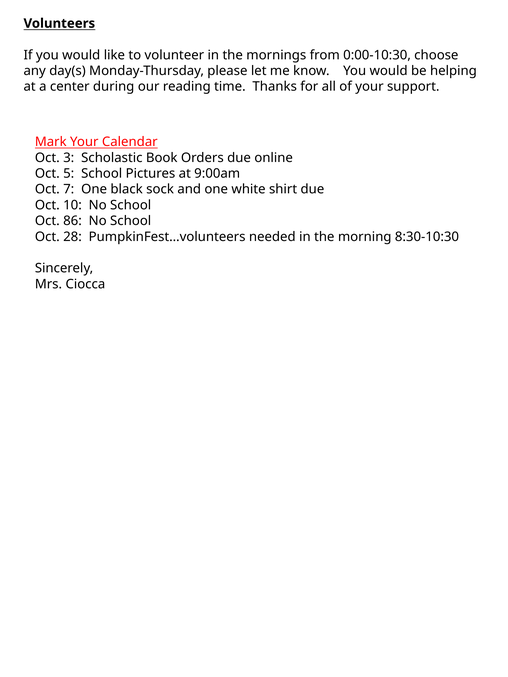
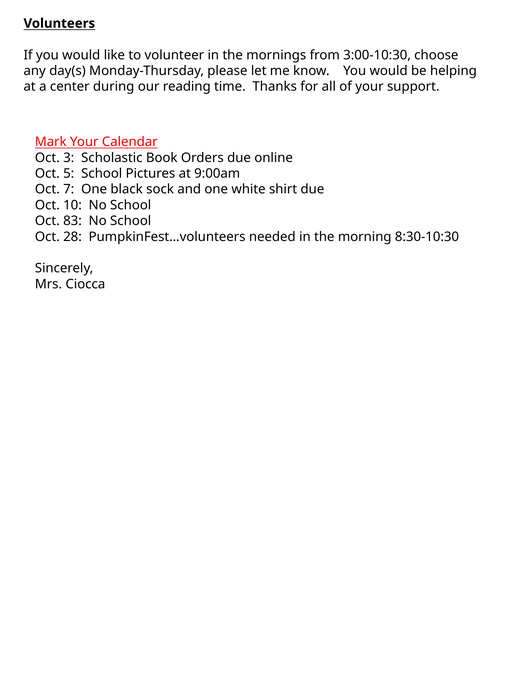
0:00-10:30: 0:00-10:30 -> 3:00-10:30
86: 86 -> 83
